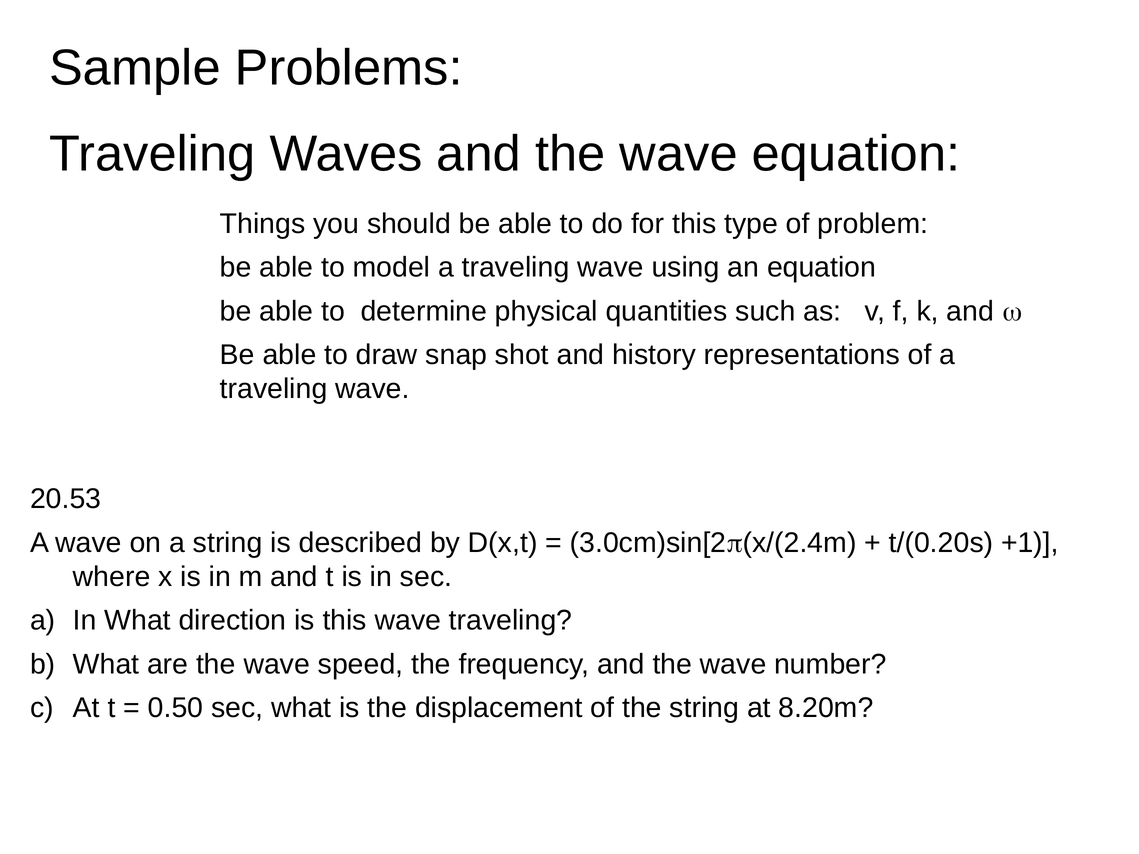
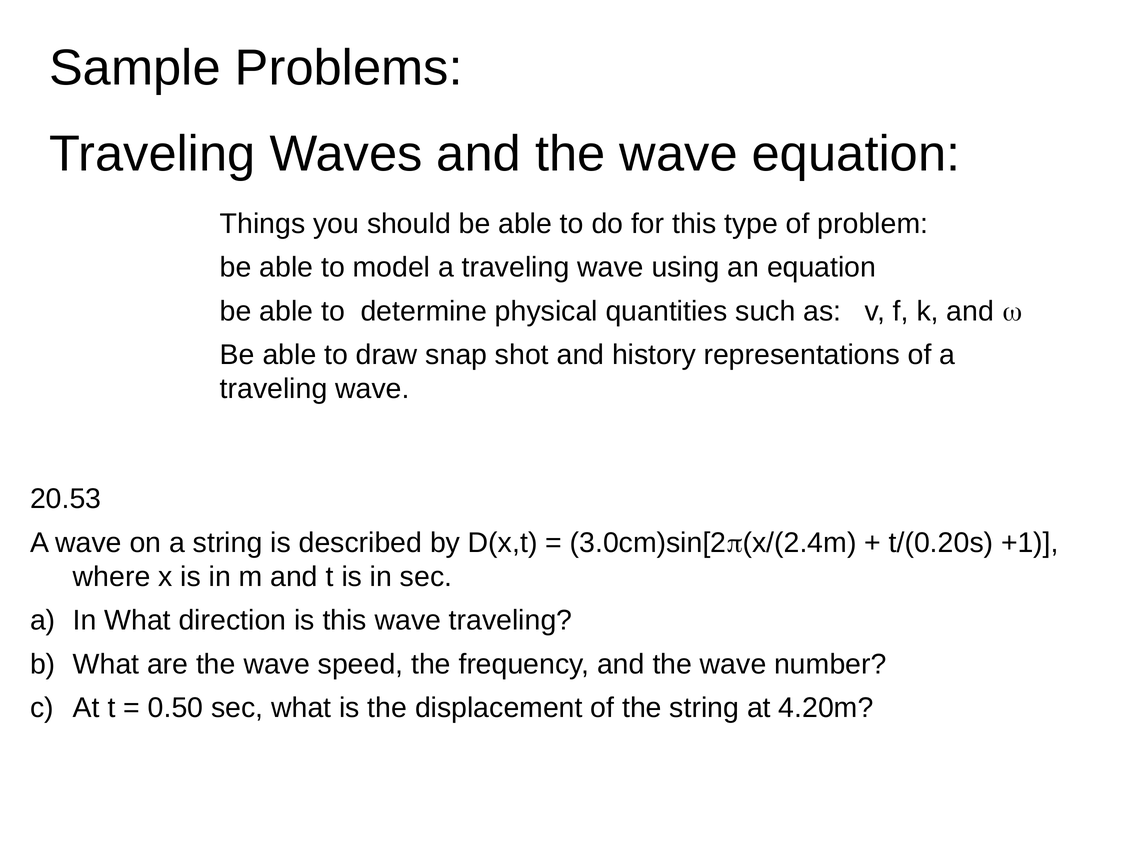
8.20m: 8.20m -> 4.20m
